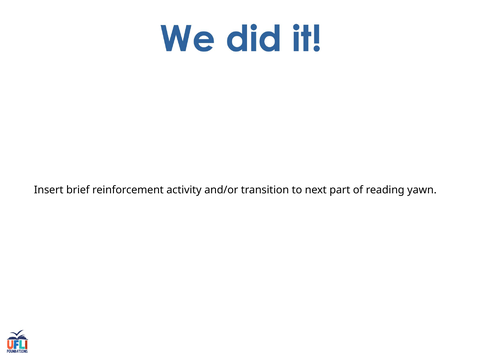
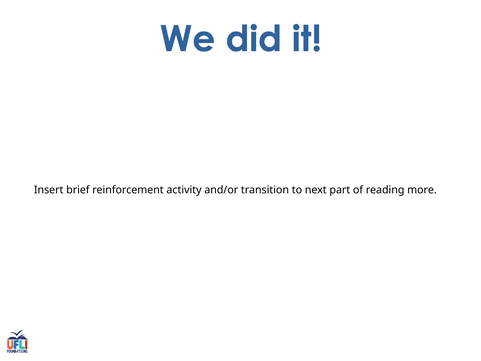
yawn: yawn -> more
